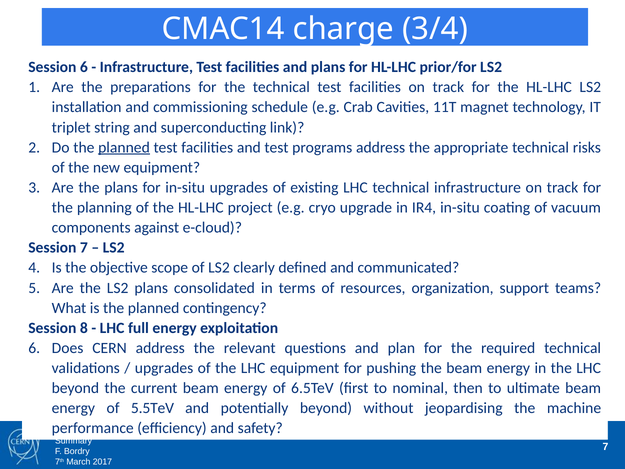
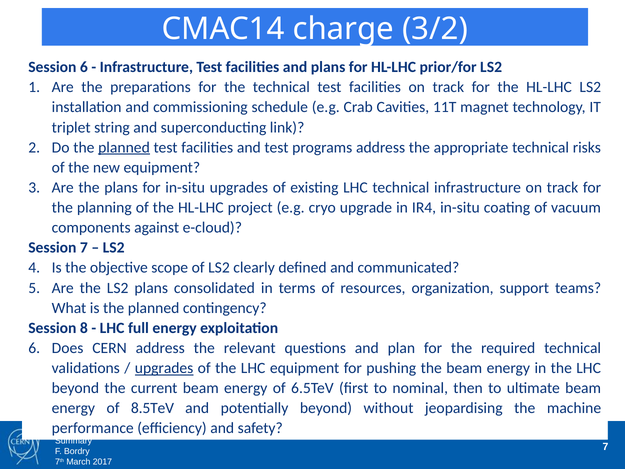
3/4: 3/4 -> 3/2
upgrades at (164, 368) underline: none -> present
5.5TeV: 5.5TeV -> 8.5TeV
